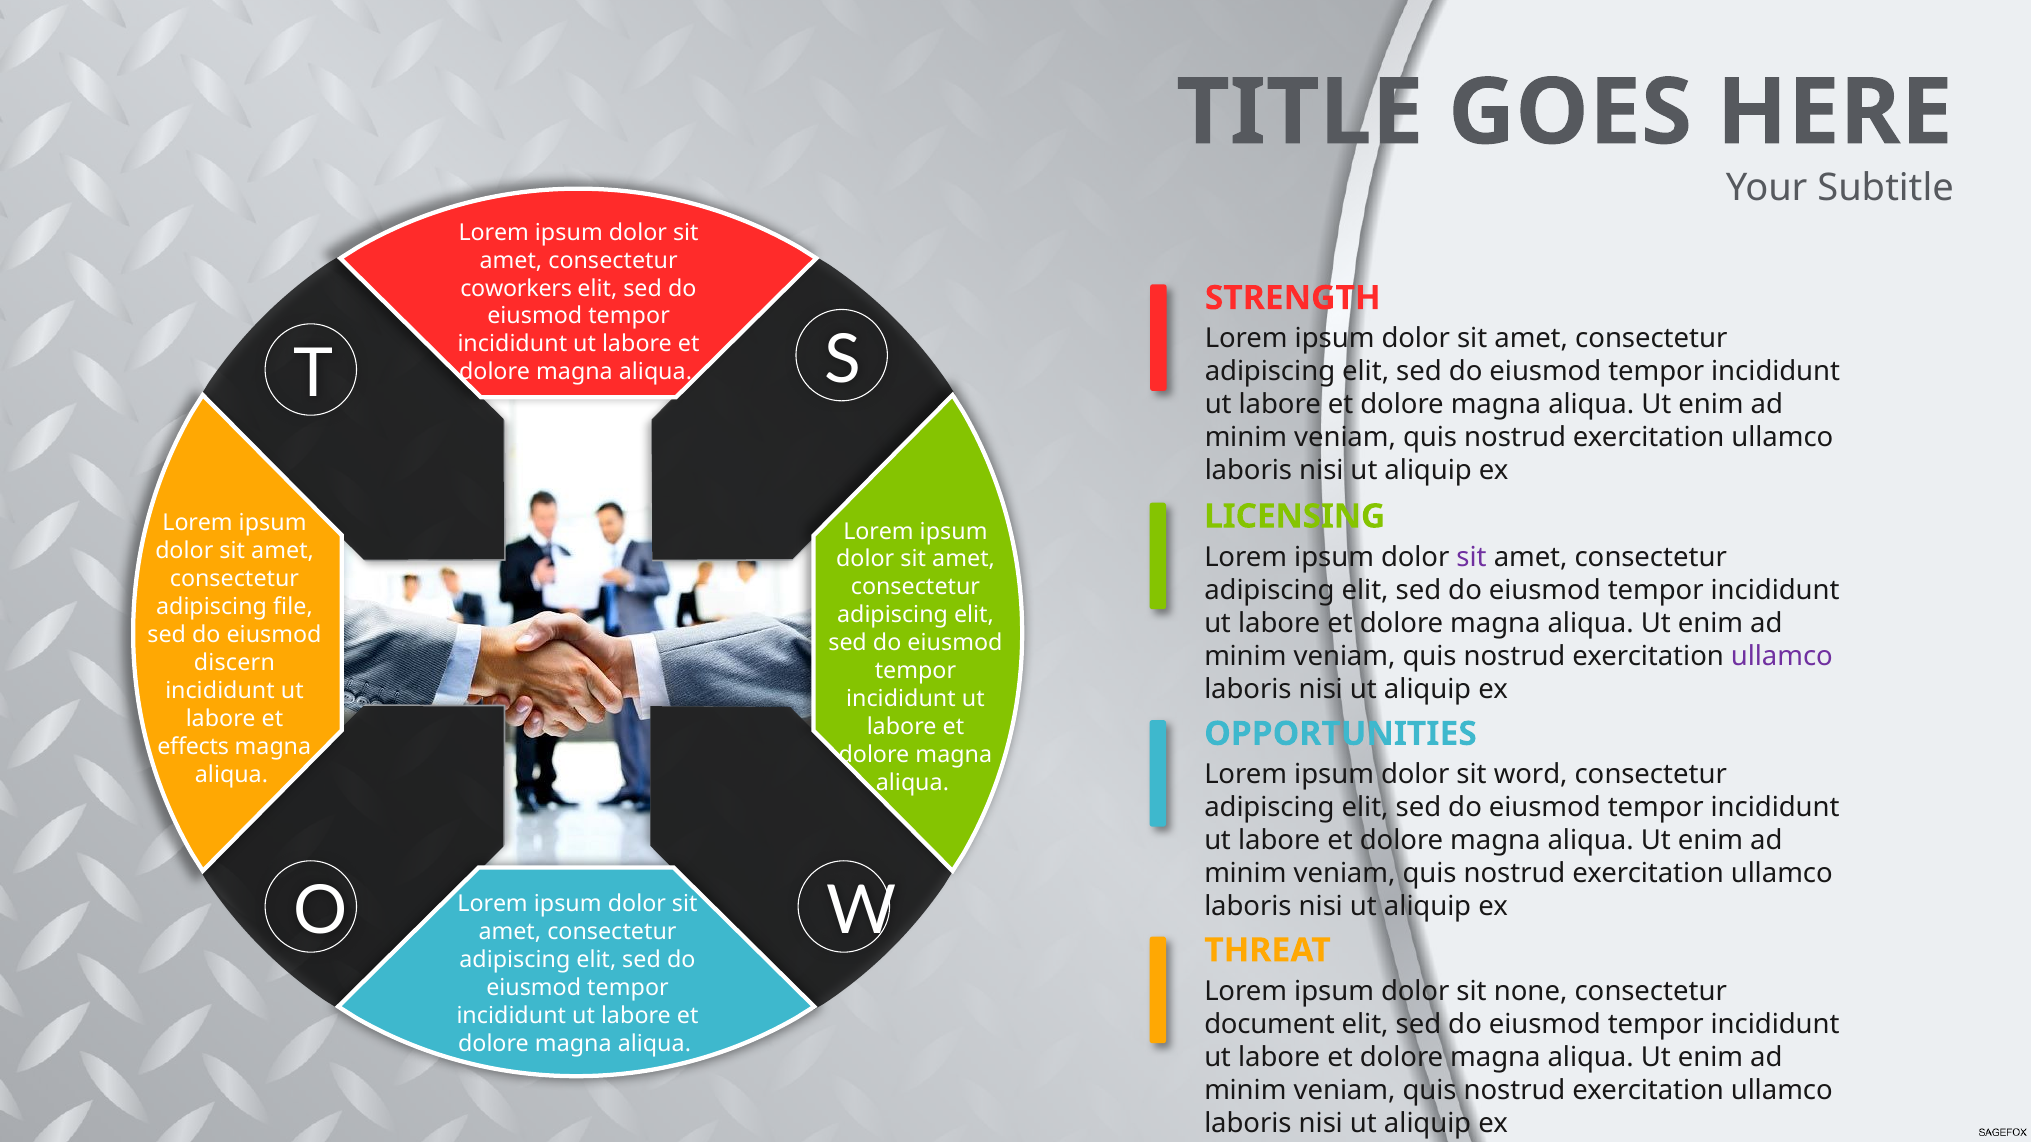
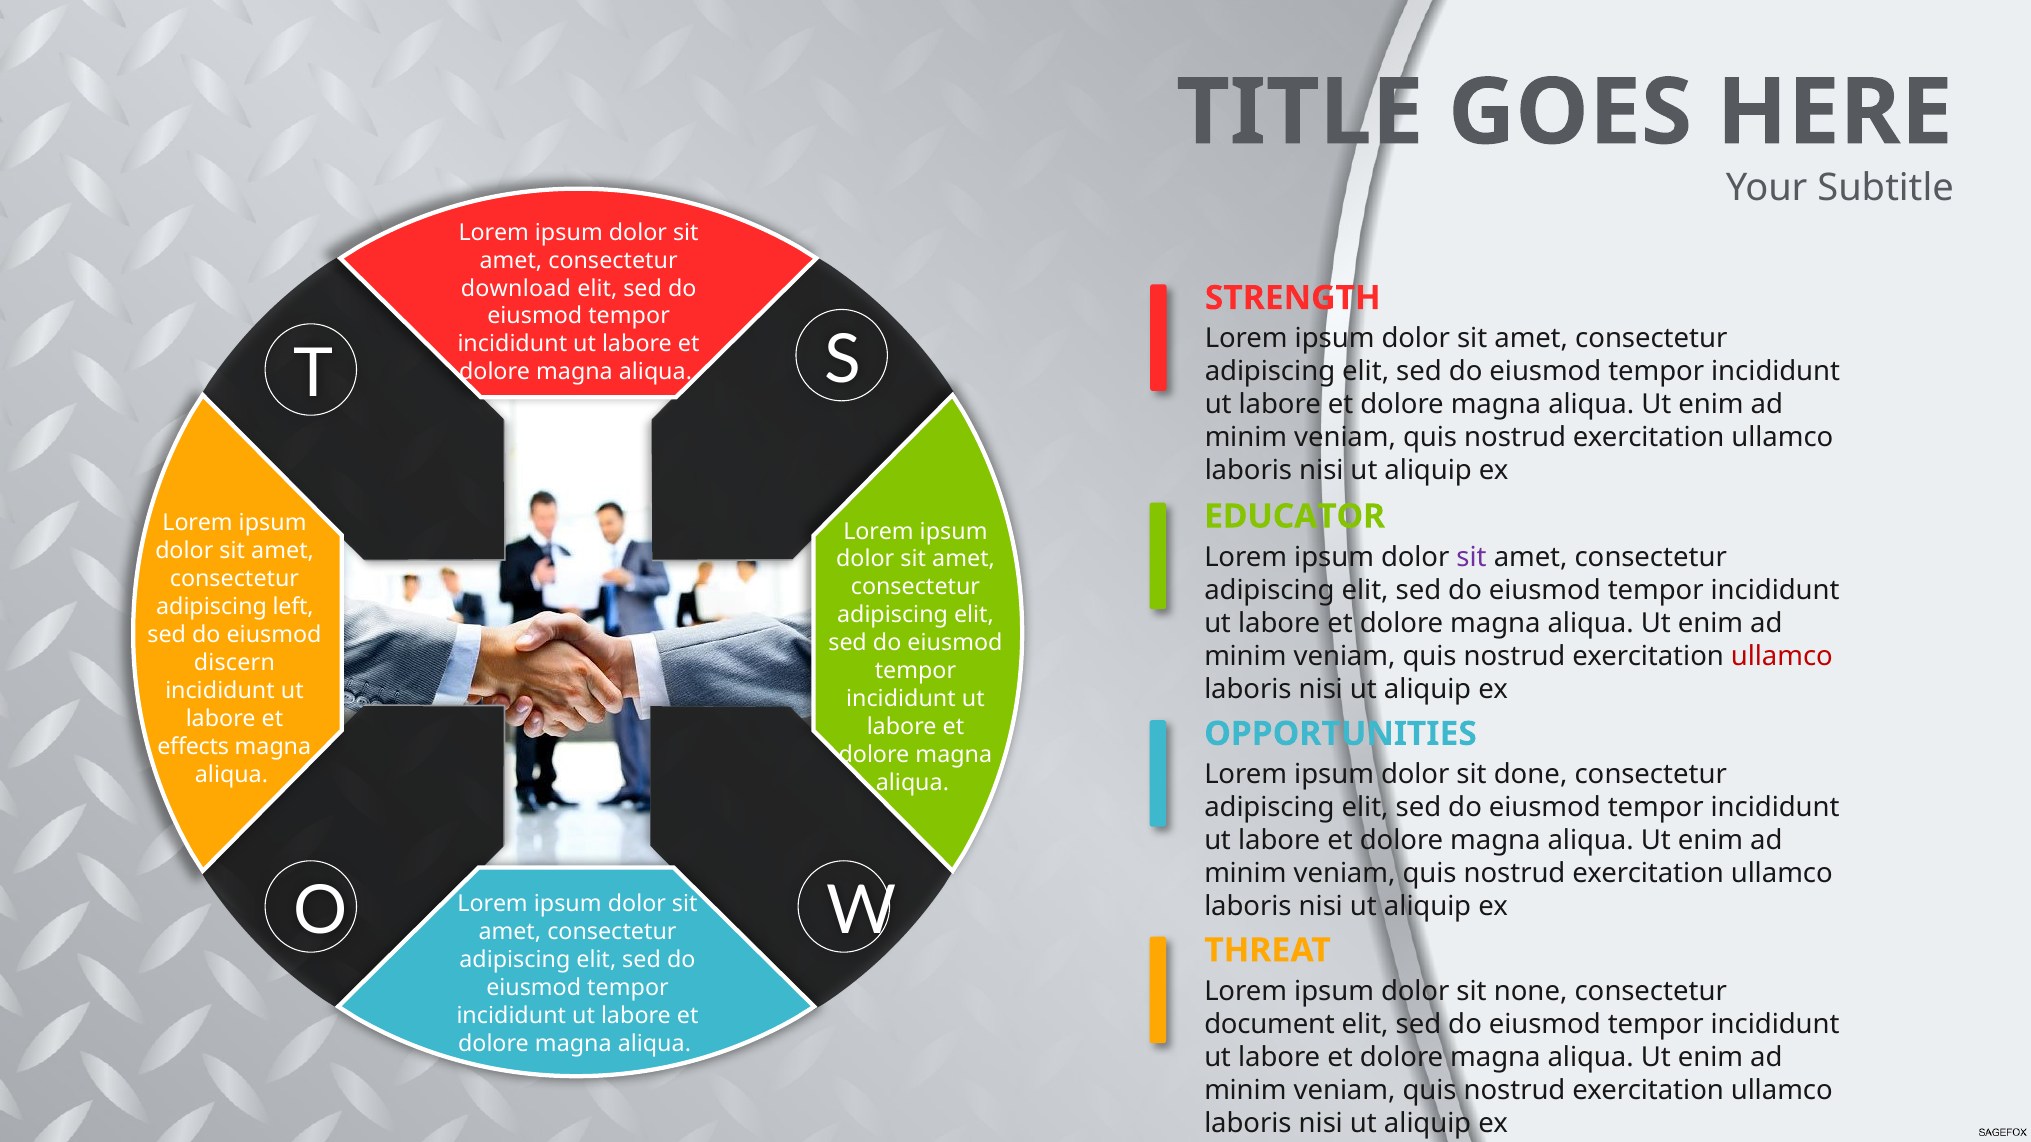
coworkers: coworkers -> download
LICENSING: LICENSING -> EDUCATOR
file: file -> left
ullamco at (1782, 656) colour: purple -> red
word: word -> done
